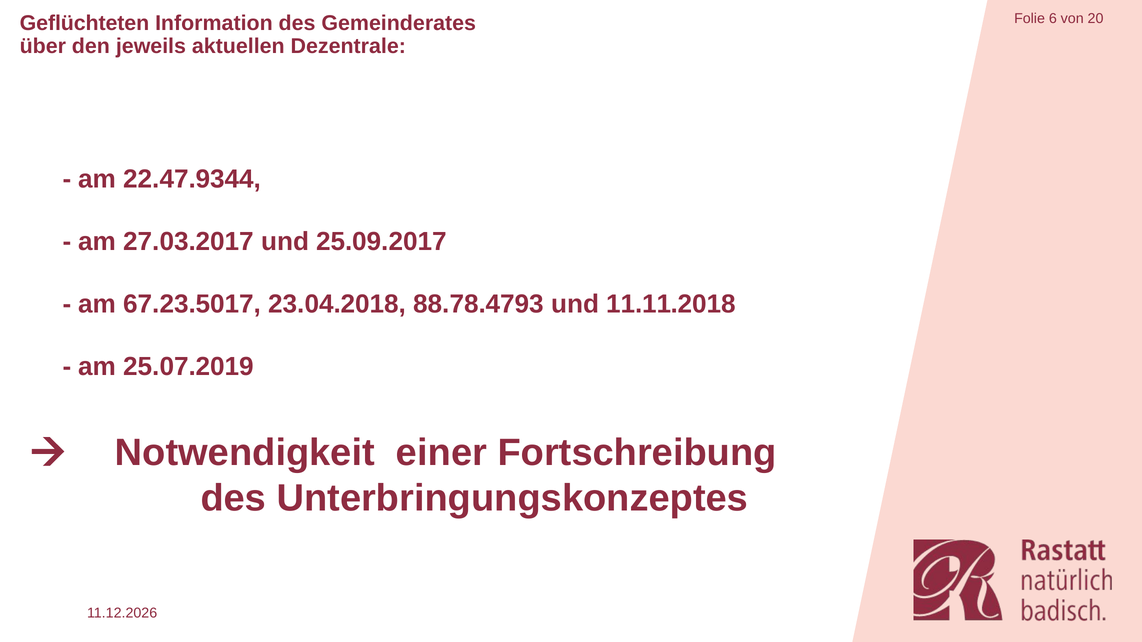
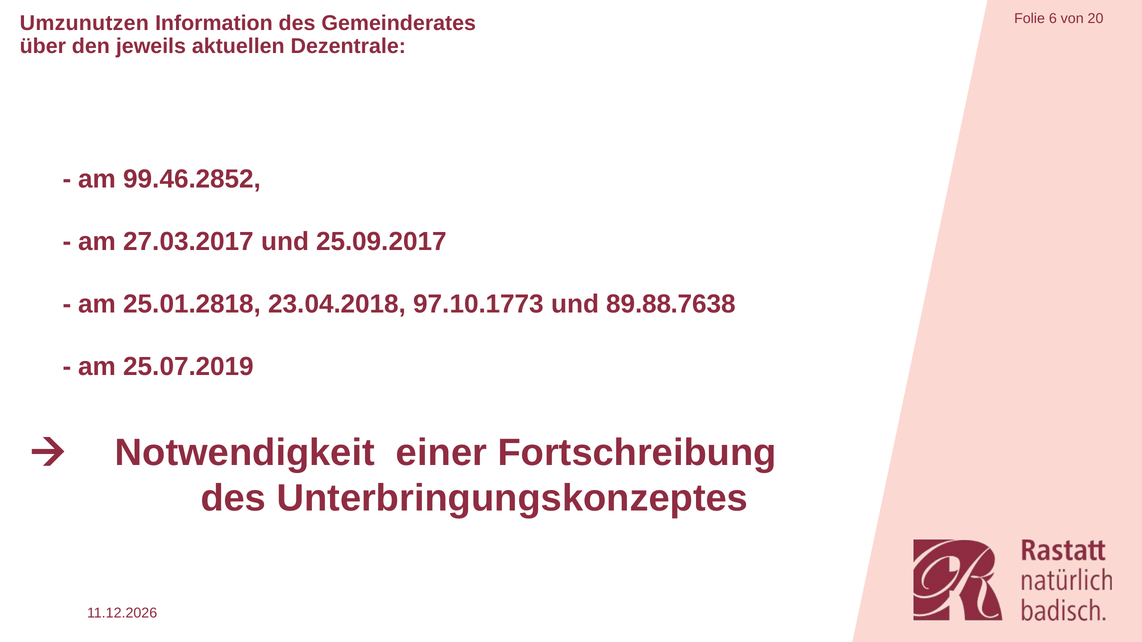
Geflüchteten: Geflüchteten -> Umzunutzen
22.47.9344: 22.47.9344 -> 99.46.2852
67.23.5017: 67.23.5017 -> 25.01.2818
88.78.4793: 88.78.4793 -> 97.10.1773
11.11.2018: 11.11.2018 -> 89.88.7638
